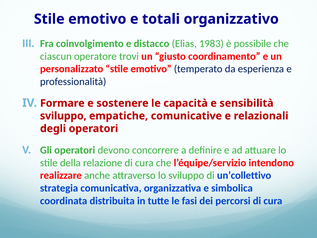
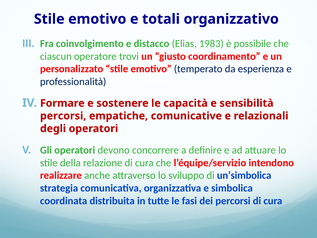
sviluppo at (63, 116): sviluppo -> percorsi
un’collettivo: un’collettivo -> un’simbolica
